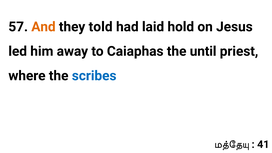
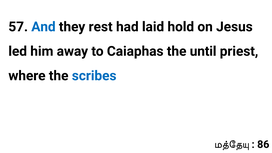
And colour: orange -> blue
told: told -> rest
41: 41 -> 86
